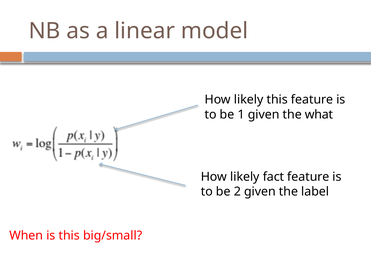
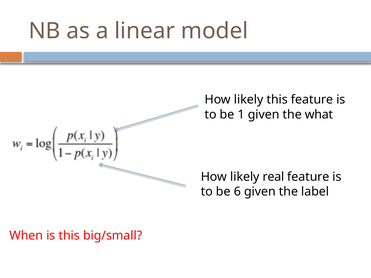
fact: fact -> real
2: 2 -> 6
